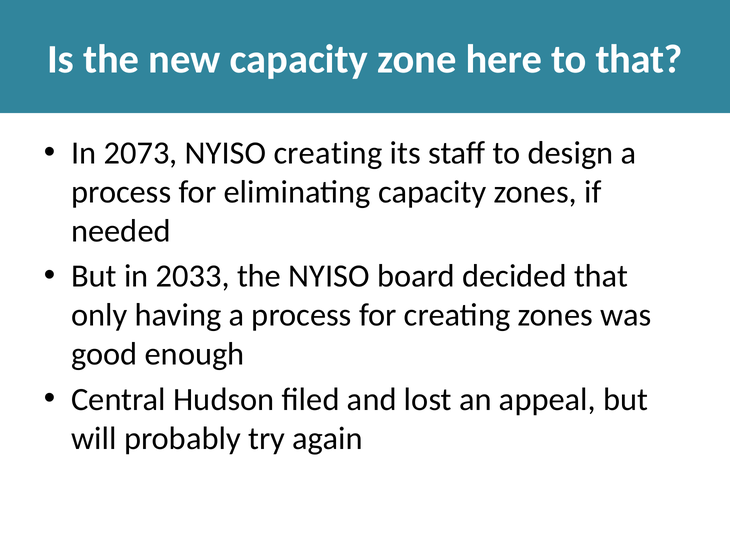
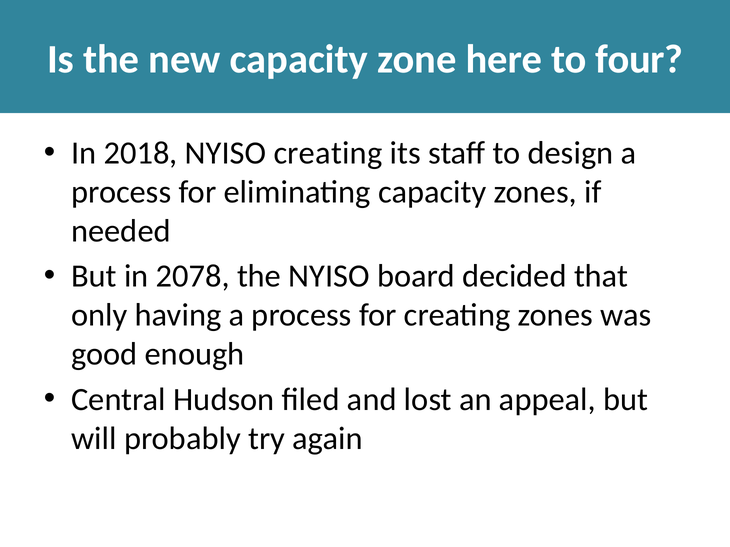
to that: that -> four
2073: 2073 -> 2018
2033: 2033 -> 2078
